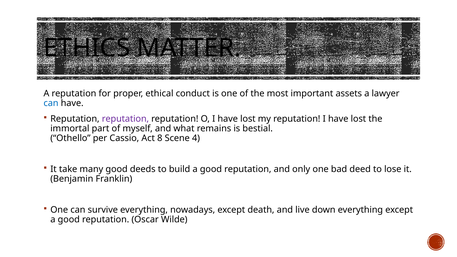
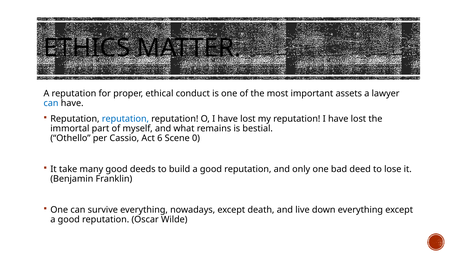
reputation at (125, 119) colour: purple -> blue
8: 8 -> 6
4: 4 -> 0
